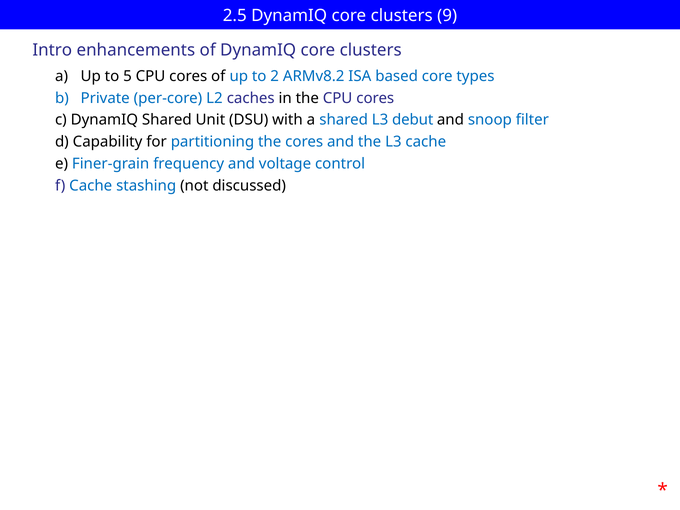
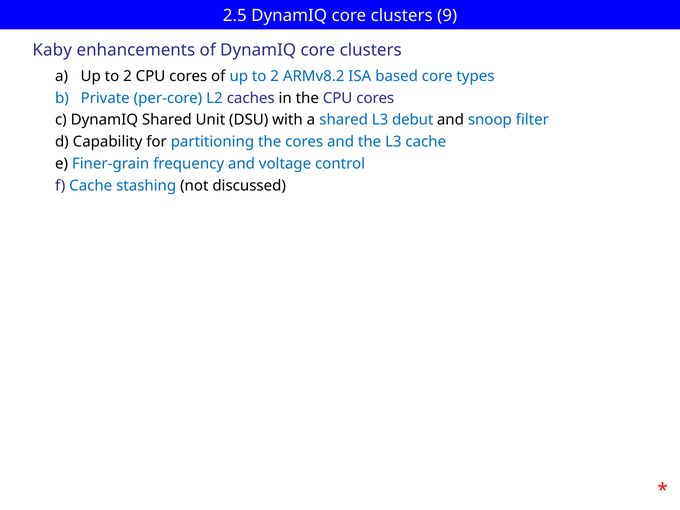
Intro: Intro -> Kaby
a Up to 5: 5 -> 2
